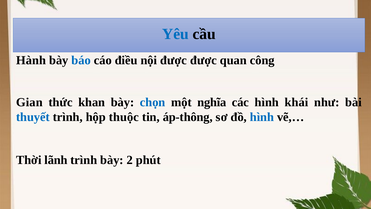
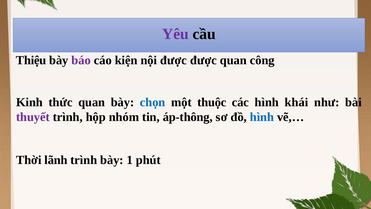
Yêu colour: blue -> purple
Hành: Hành -> Thiệu
báo colour: blue -> purple
điều: điều -> kiện
Gian: Gian -> Kinh
thức khan: khan -> quan
nghĩa: nghĩa -> thuộc
thuyết colour: blue -> purple
thuộc: thuộc -> nhóm
2: 2 -> 1
